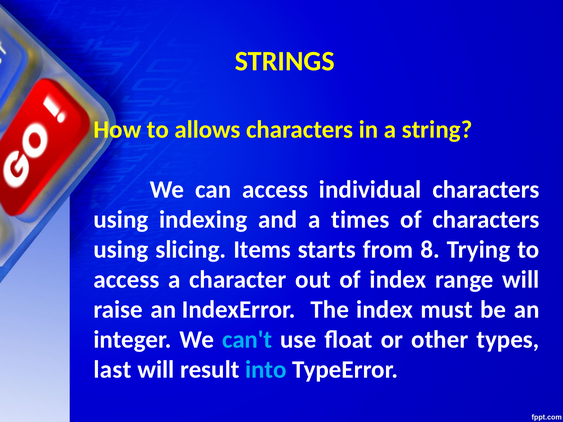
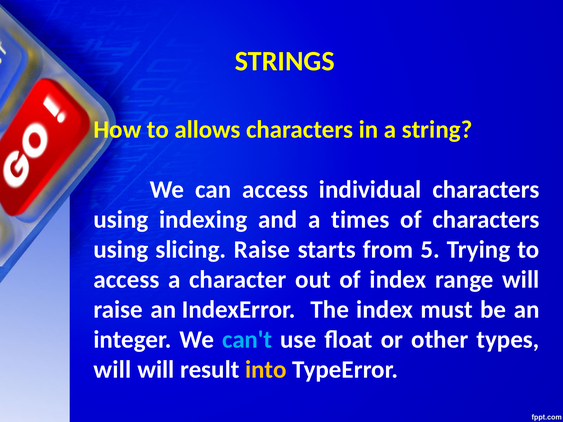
slicing Items: Items -> Raise
8: 8 -> 5
last at (112, 370): last -> will
into colour: light blue -> yellow
